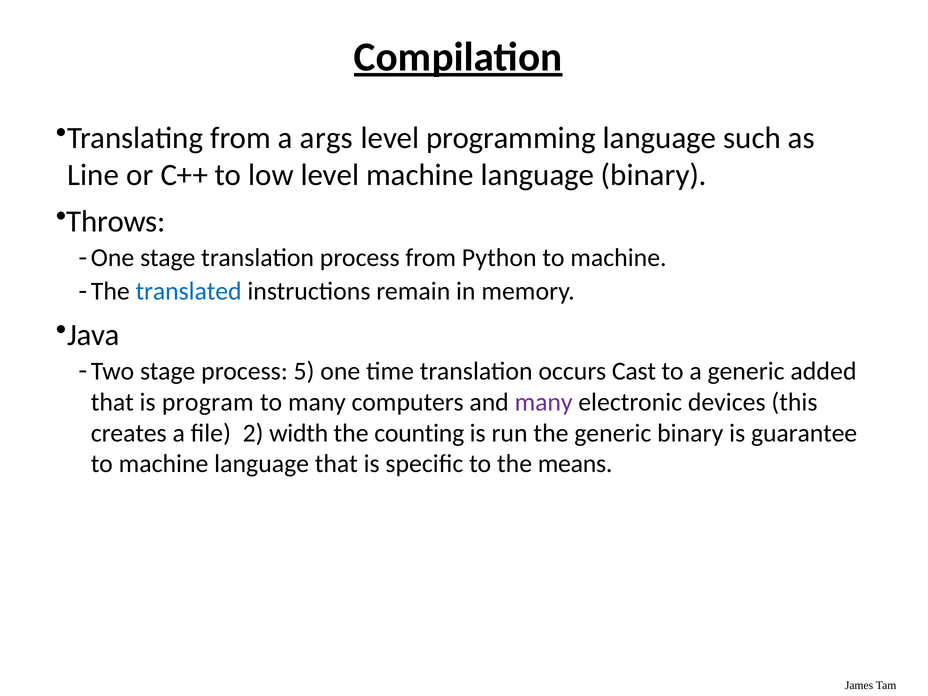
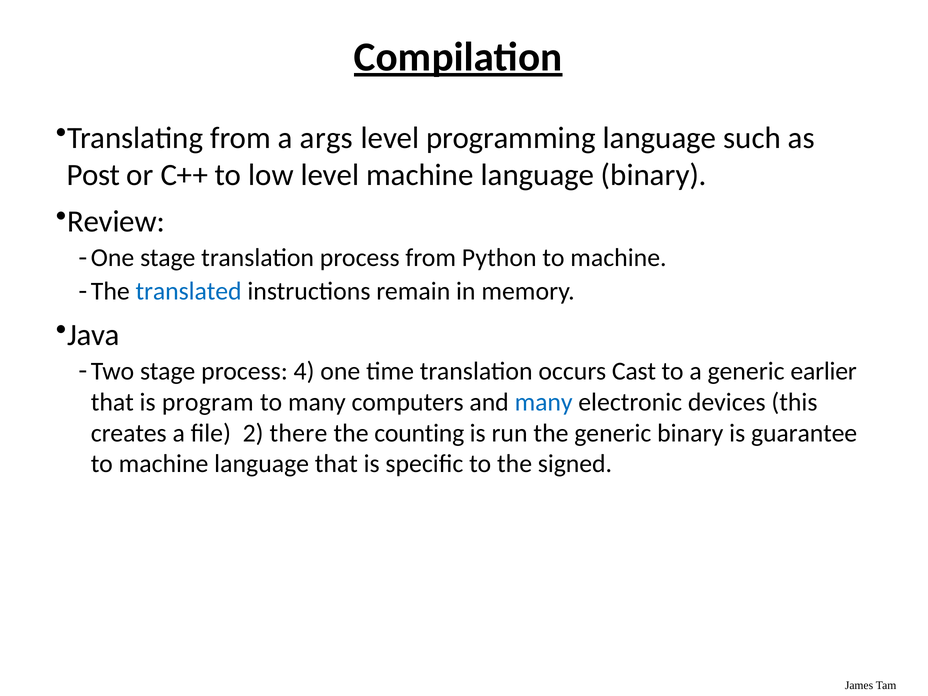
Line: Line -> Post
Throws: Throws -> Review
5: 5 -> 4
added: added -> earlier
many at (544, 402) colour: purple -> blue
width: width -> there
means: means -> signed
